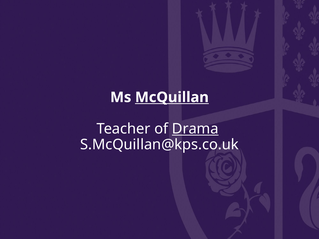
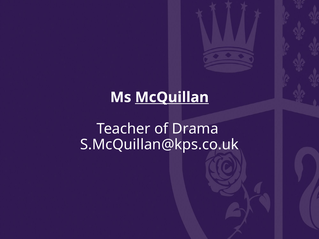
Drama underline: present -> none
